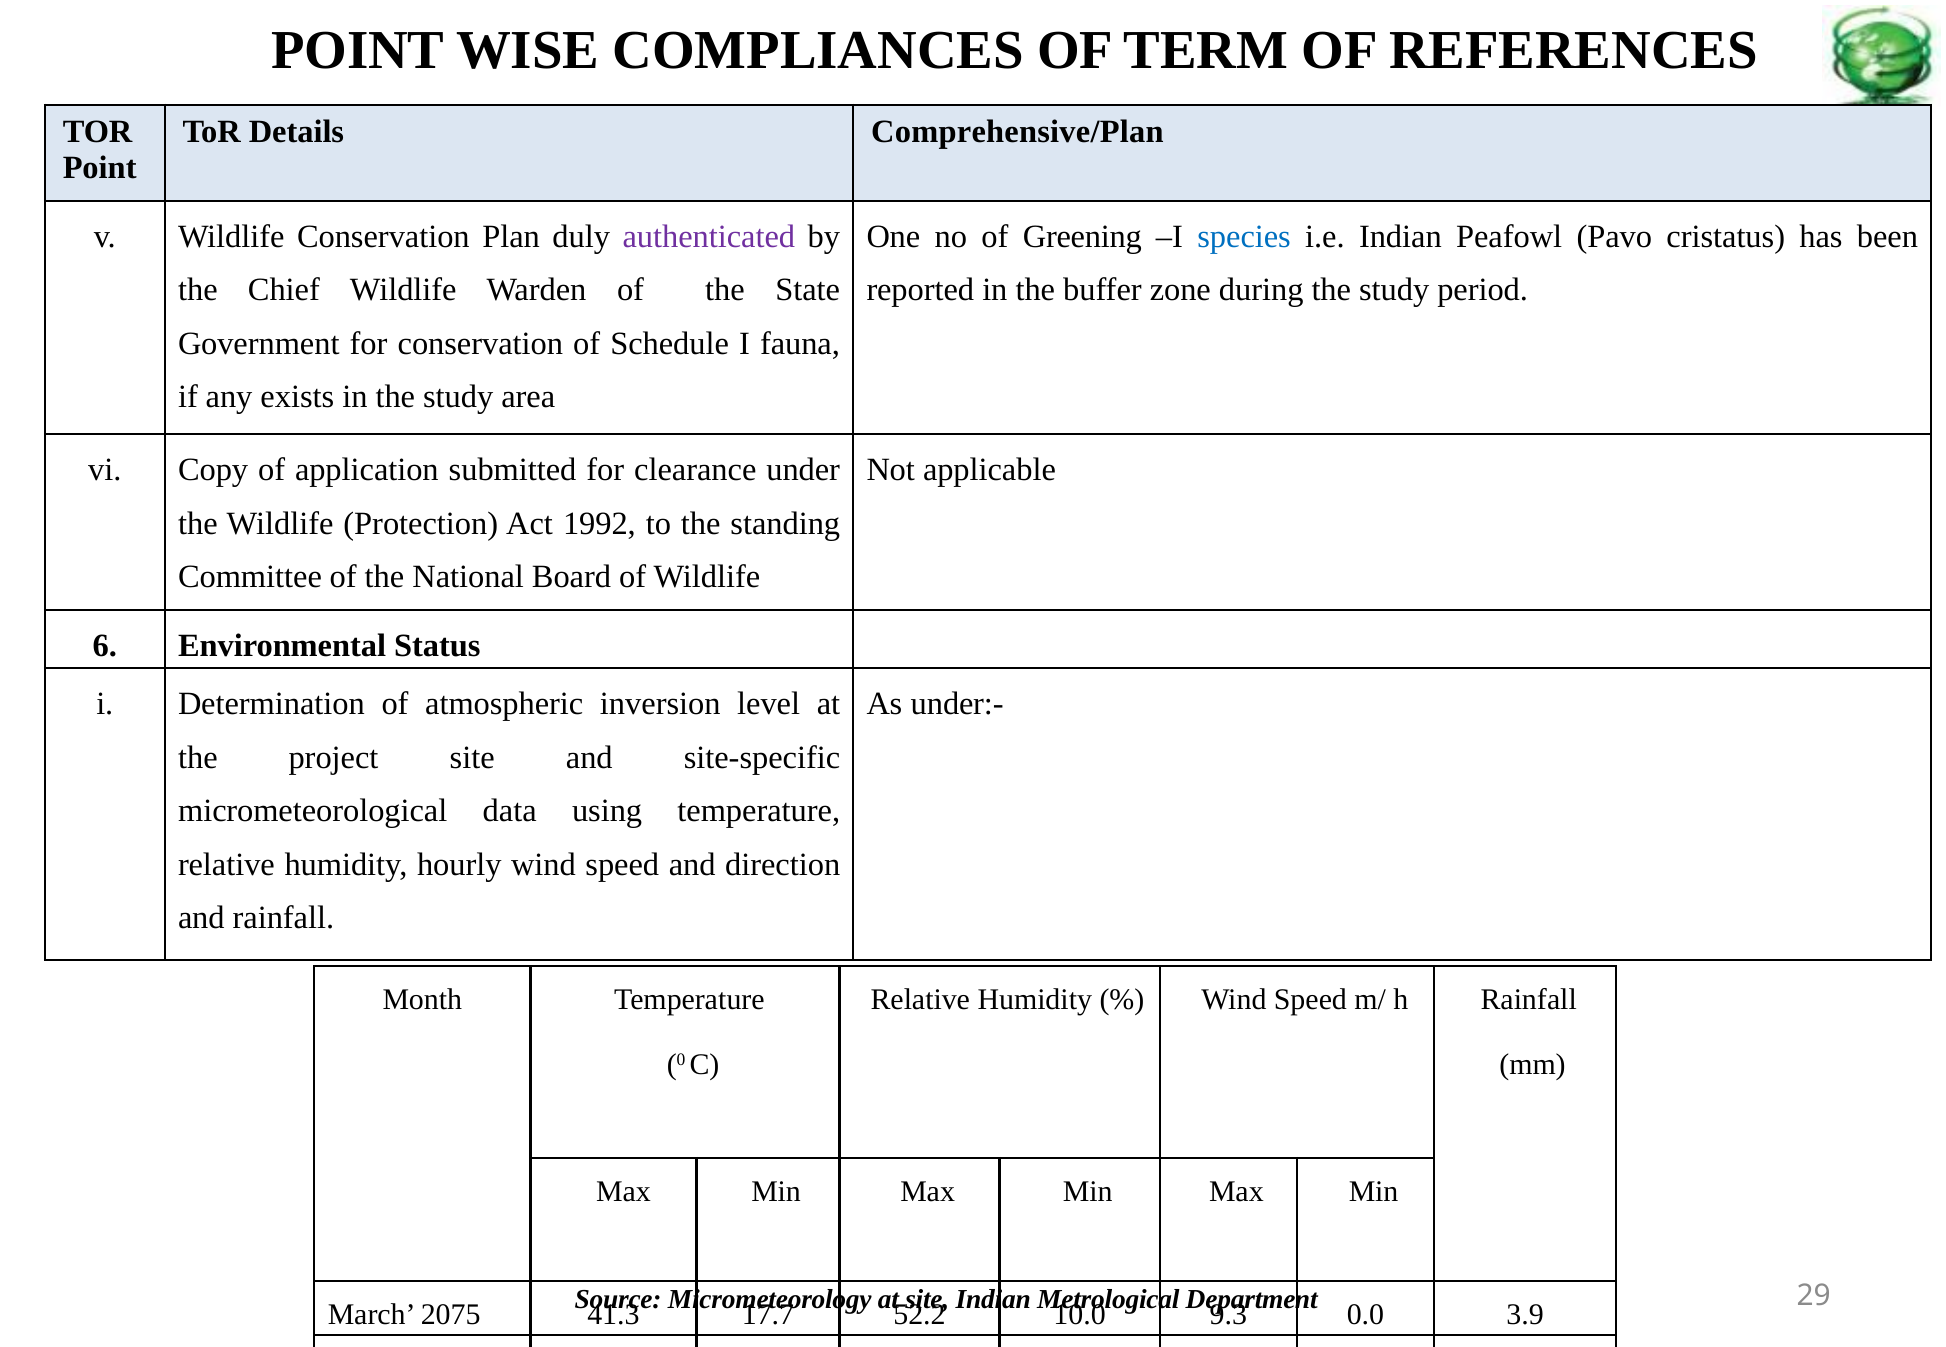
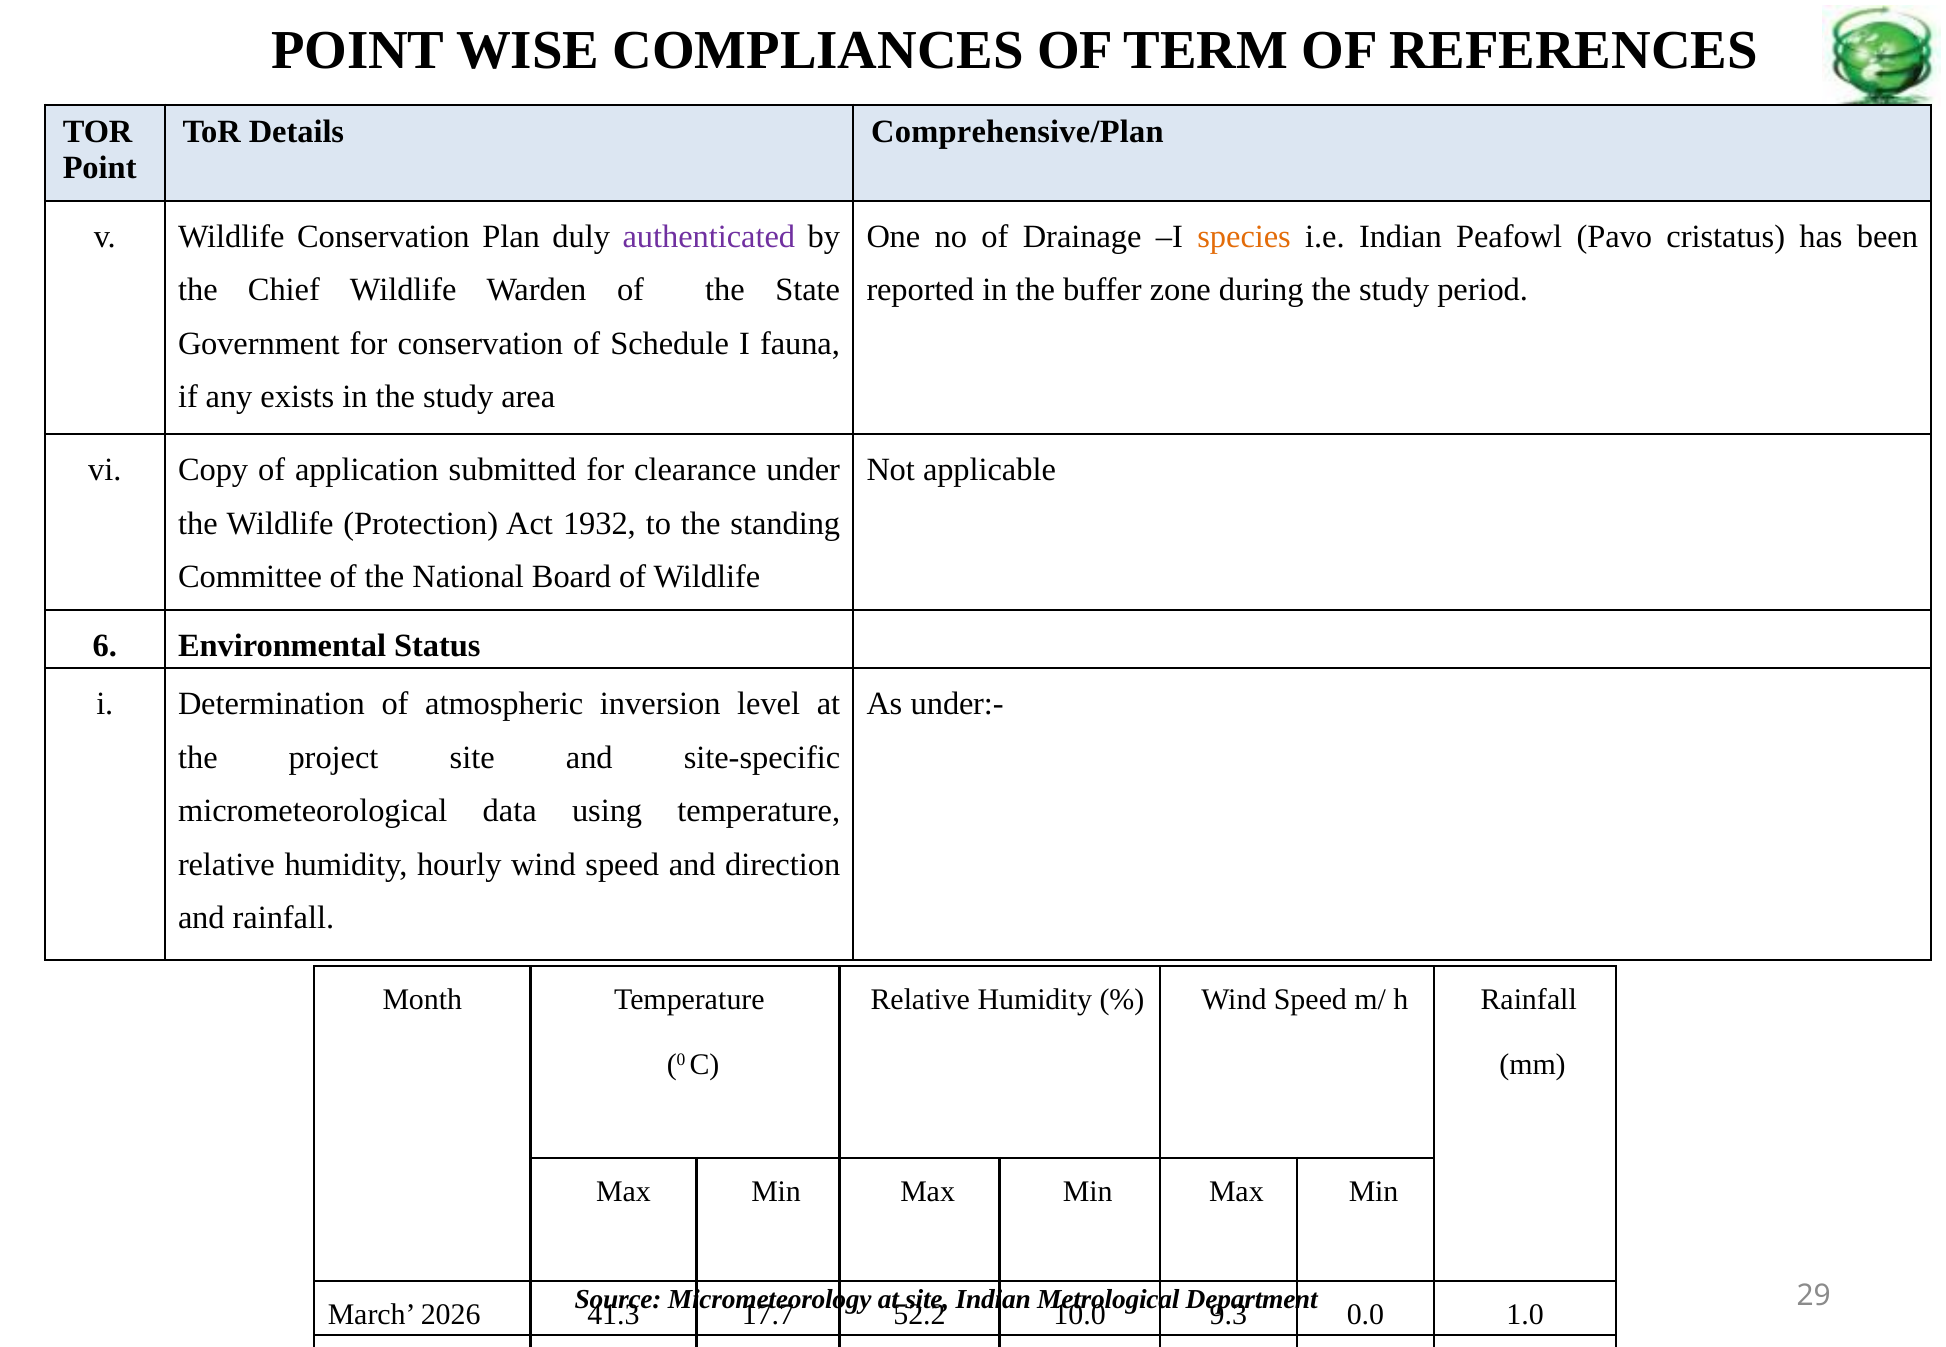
Greening: Greening -> Drainage
species colour: blue -> orange
1992: 1992 -> 1932
2075: 2075 -> 2026
3.9: 3.9 -> 1.0
